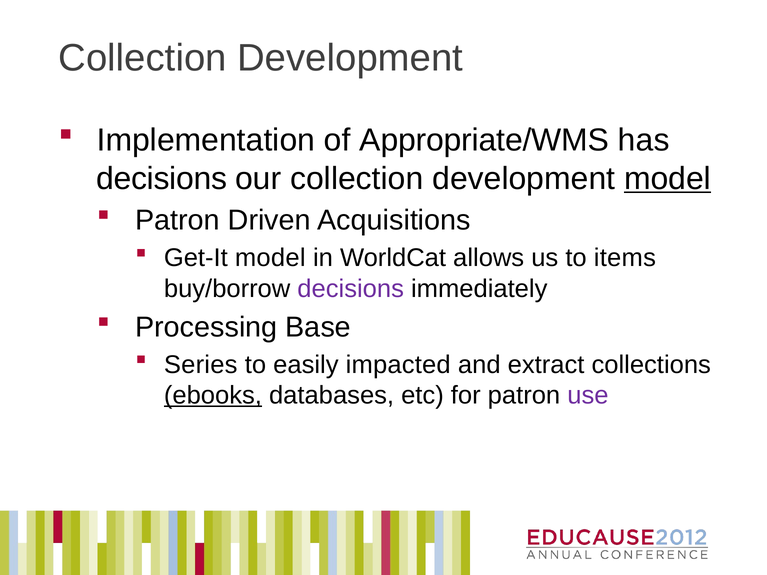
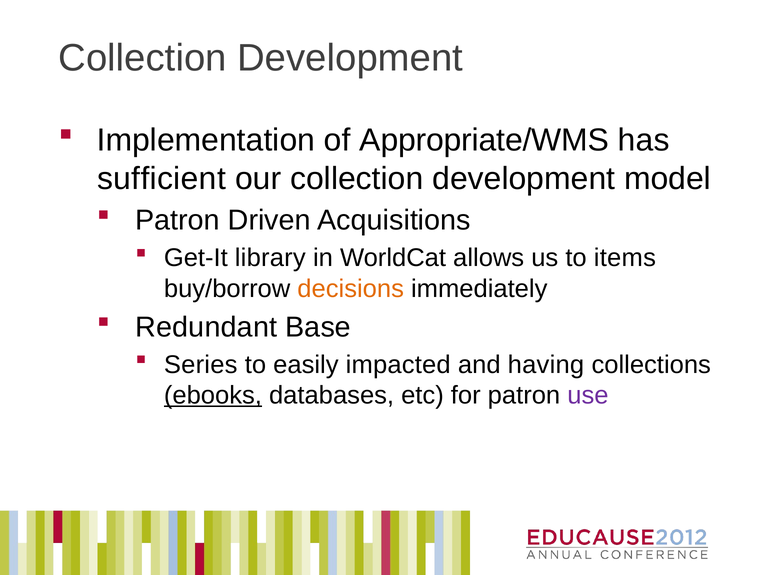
decisions at (162, 179): decisions -> sufficient
model at (668, 179) underline: present -> none
Get-It model: model -> library
decisions at (351, 289) colour: purple -> orange
Processing: Processing -> Redundant
extract: extract -> having
